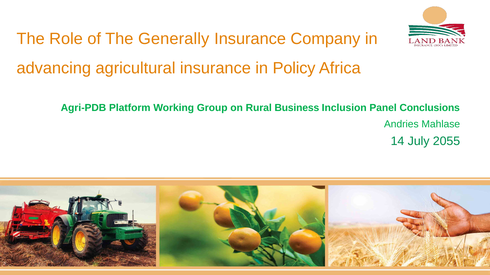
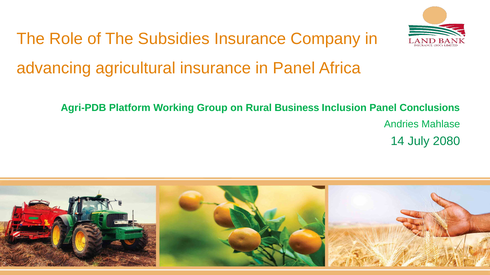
Generally: Generally -> Subsidies
in Policy: Policy -> Panel
2055: 2055 -> 2080
